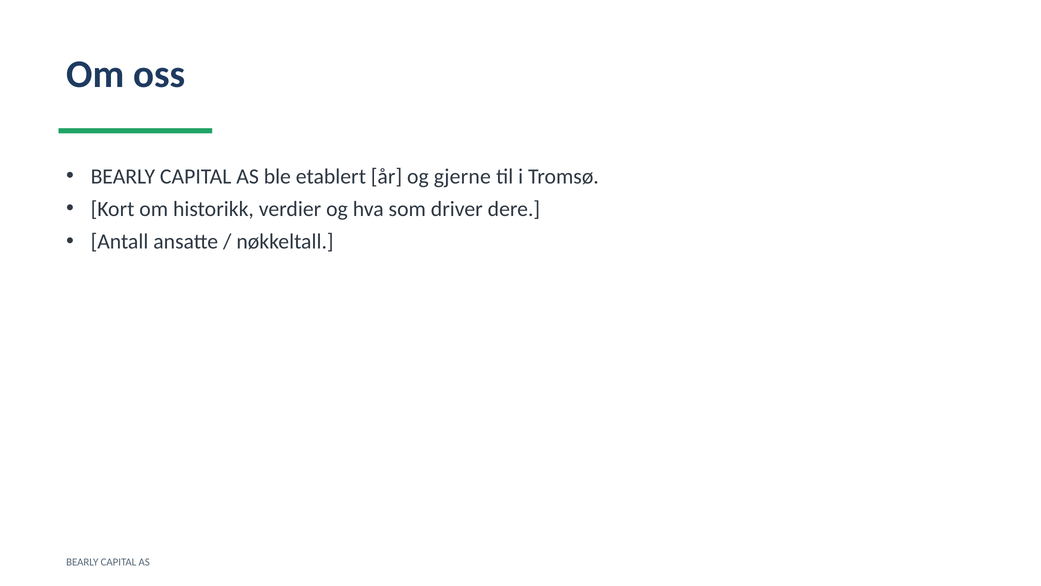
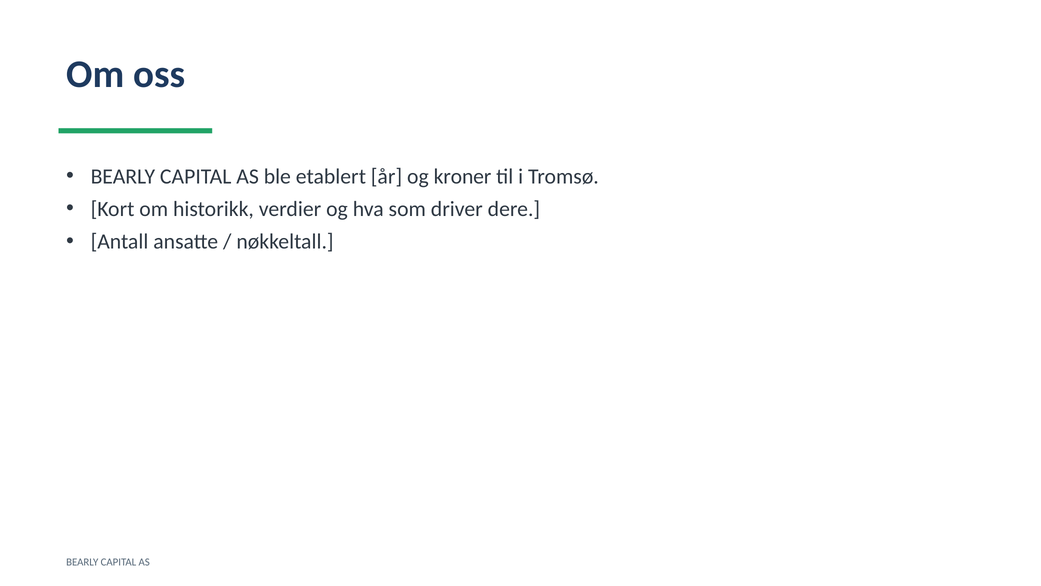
gjerne: gjerne -> kroner
